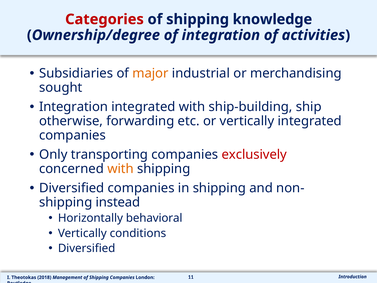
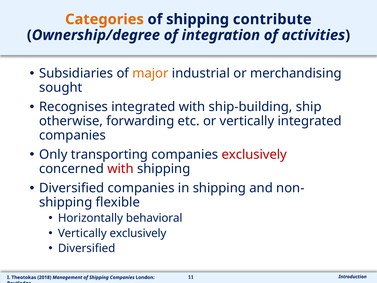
Categories colour: red -> orange
knowledge: knowledge -> contribute
Integration at (74, 107): Integration -> Recognises
with at (120, 169) colour: orange -> red
instead: instead -> flexible
Vertically conditions: conditions -> exclusively
